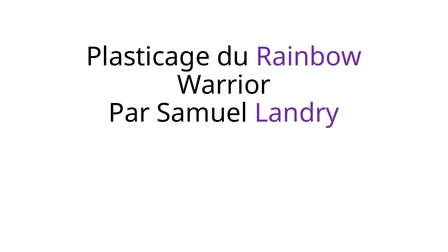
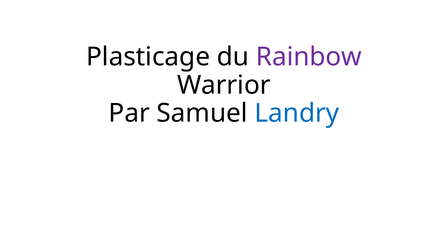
Landry colour: purple -> blue
